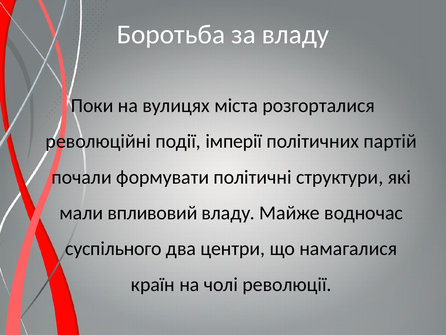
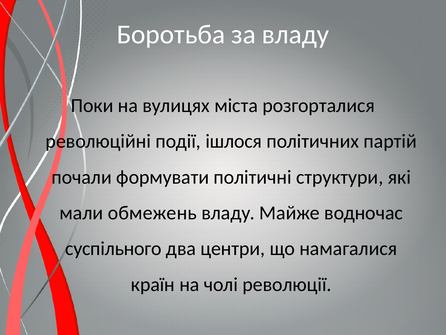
імперії: імперії -> ішлося
впливовий: впливовий -> обмежень
